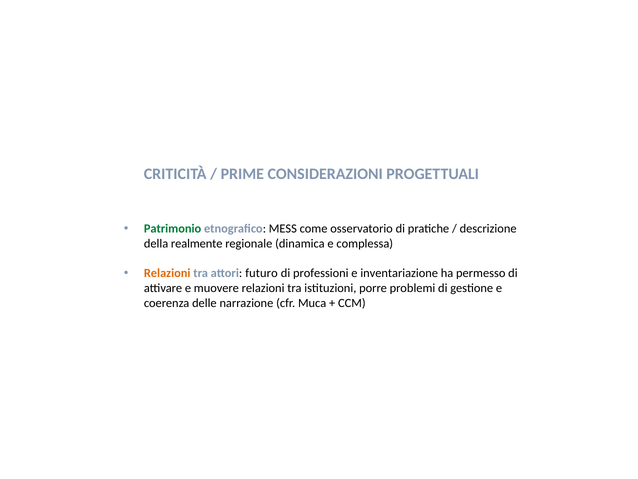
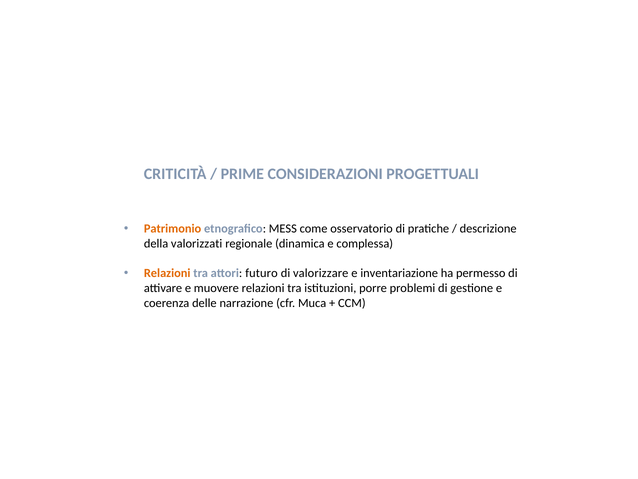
Patrimonio colour: green -> orange
realmente: realmente -> valorizzati
professioni: professioni -> valorizzare
